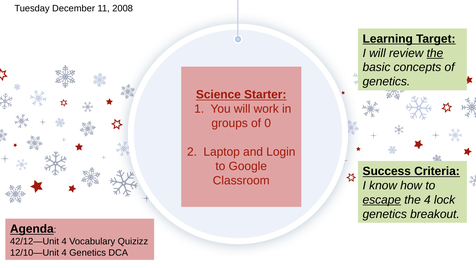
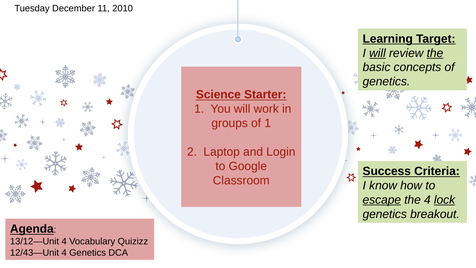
2008: 2008 -> 2010
will at (377, 53) underline: none -> present
of 0: 0 -> 1
lock underline: none -> present
42/12—Unit: 42/12—Unit -> 13/12—Unit
12/10—Unit: 12/10—Unit -> 12/43—Unit
